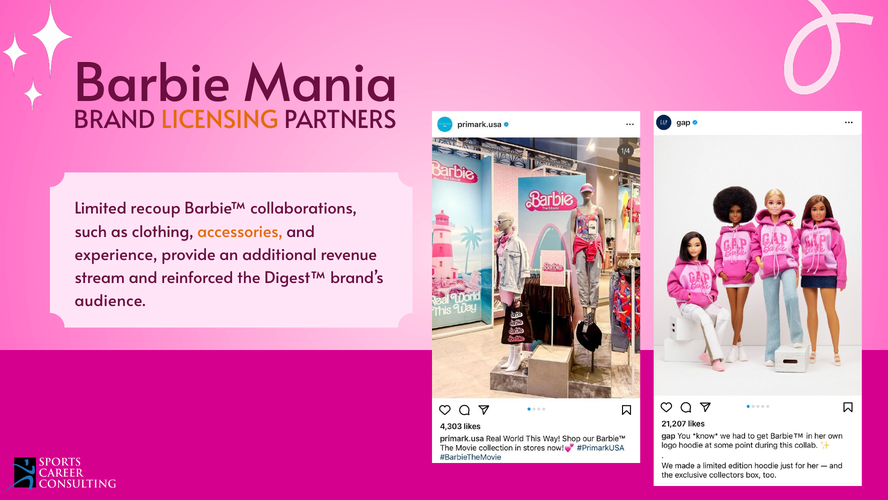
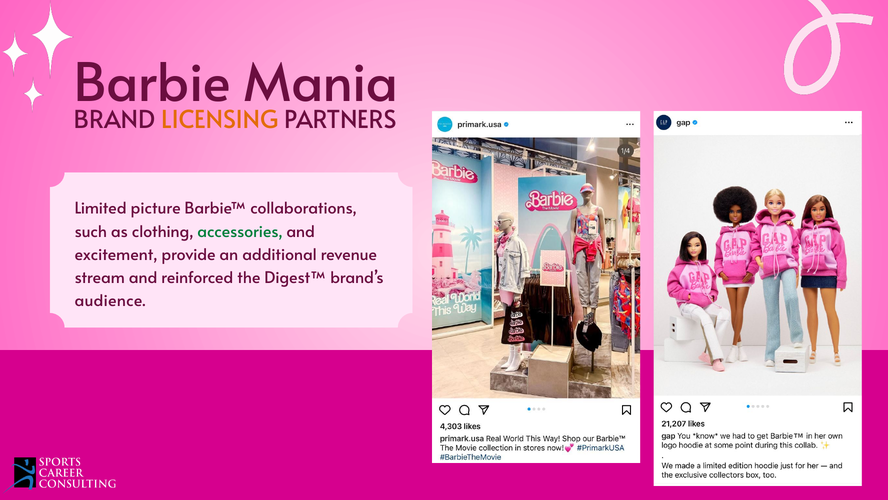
recoup: recoup -> picture
accessories colour: orange -> green
experience: experience -> excitement
